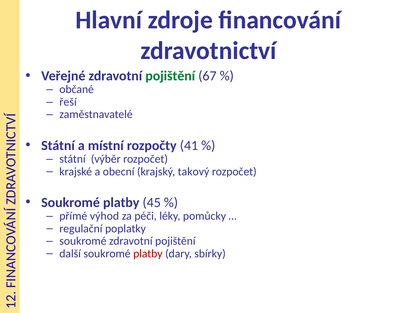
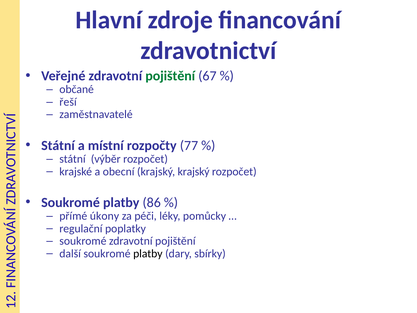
41: 41 -> 77
krajský takový: takový -> krajský
45: 45 -> 86
výhod: výhod -> úkony
platby at (148, 253) colour: red -> black
